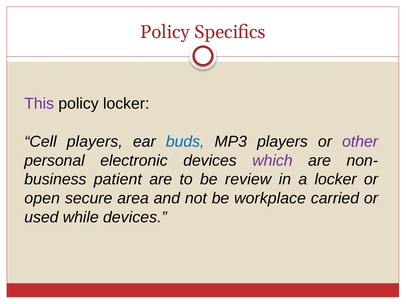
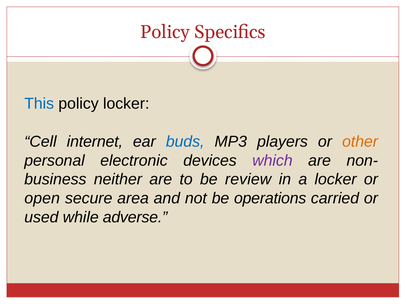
This colour: purple -> blue
Cell players: players -> internet
other colour: purple -> orange
patient: patient -> neither
workplace: workplace -> operations
while devices: devices -> adverse
